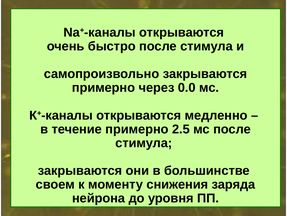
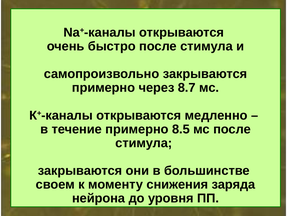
0.0: 0.0 -> 8.7
2.5: 2.5 -> 8.5
